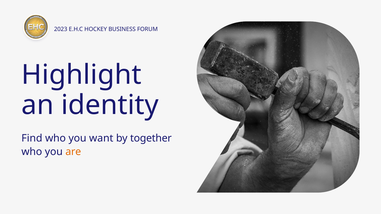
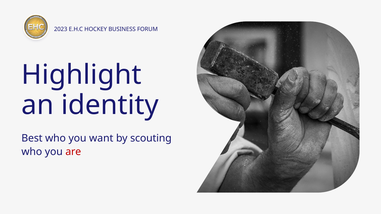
Find: Find -> Best
together: together -> scouting
are colour: orange -> red
